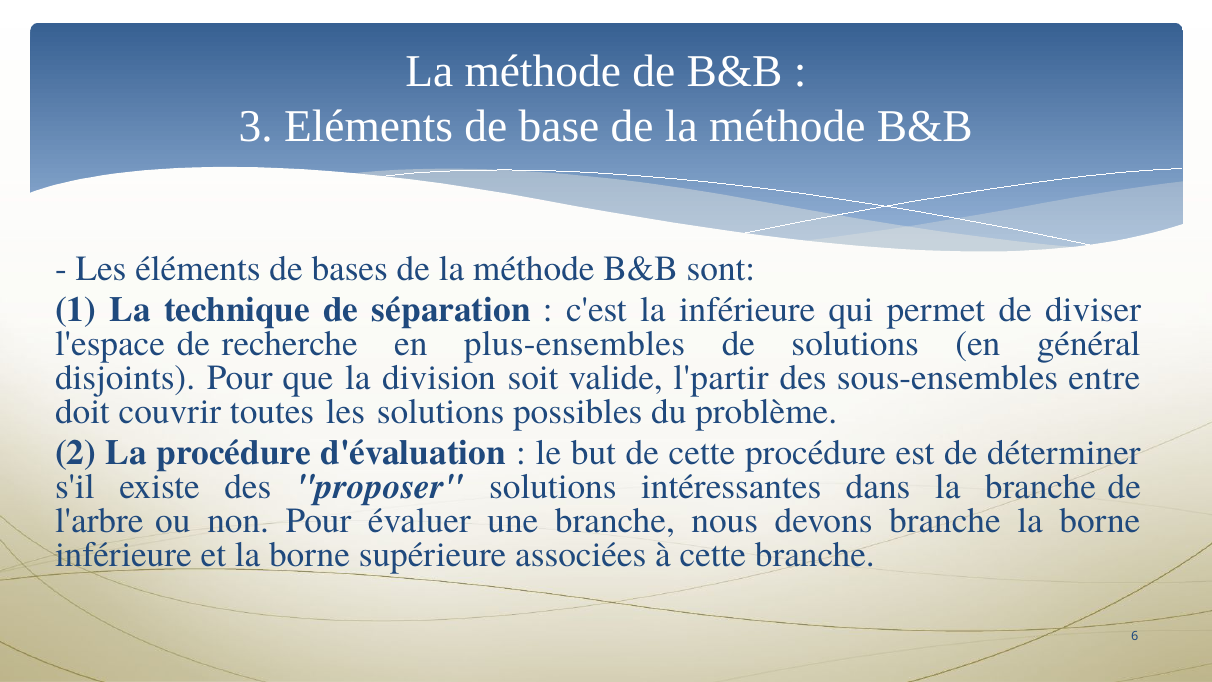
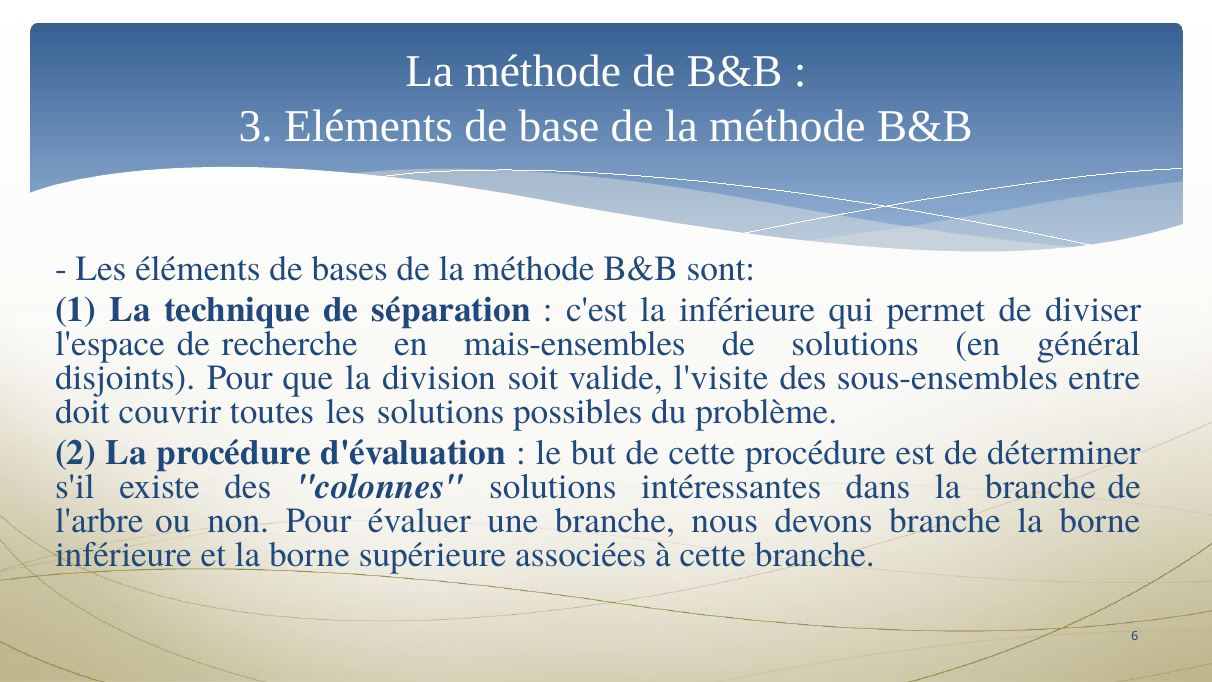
plus-ensembles: plus-ensembles -> mais-ensembles
l'partir: l'partir -> l'visite
proposer: proposer -> colonnes
